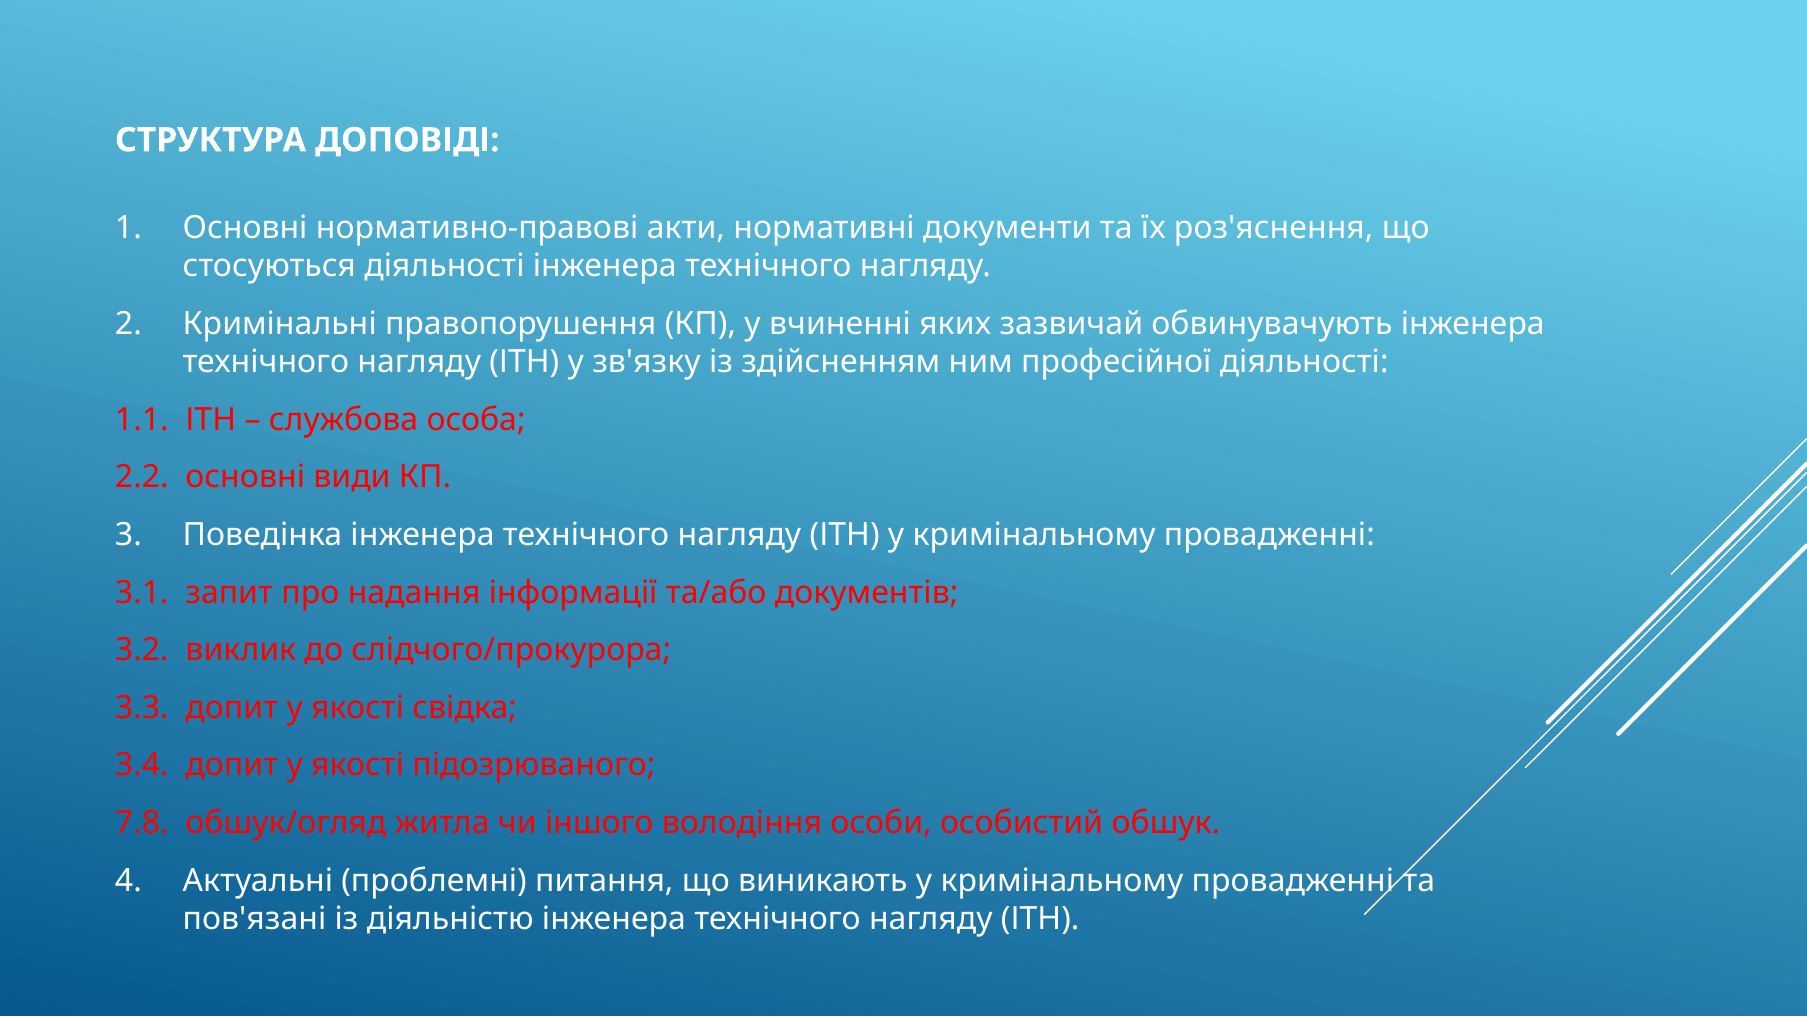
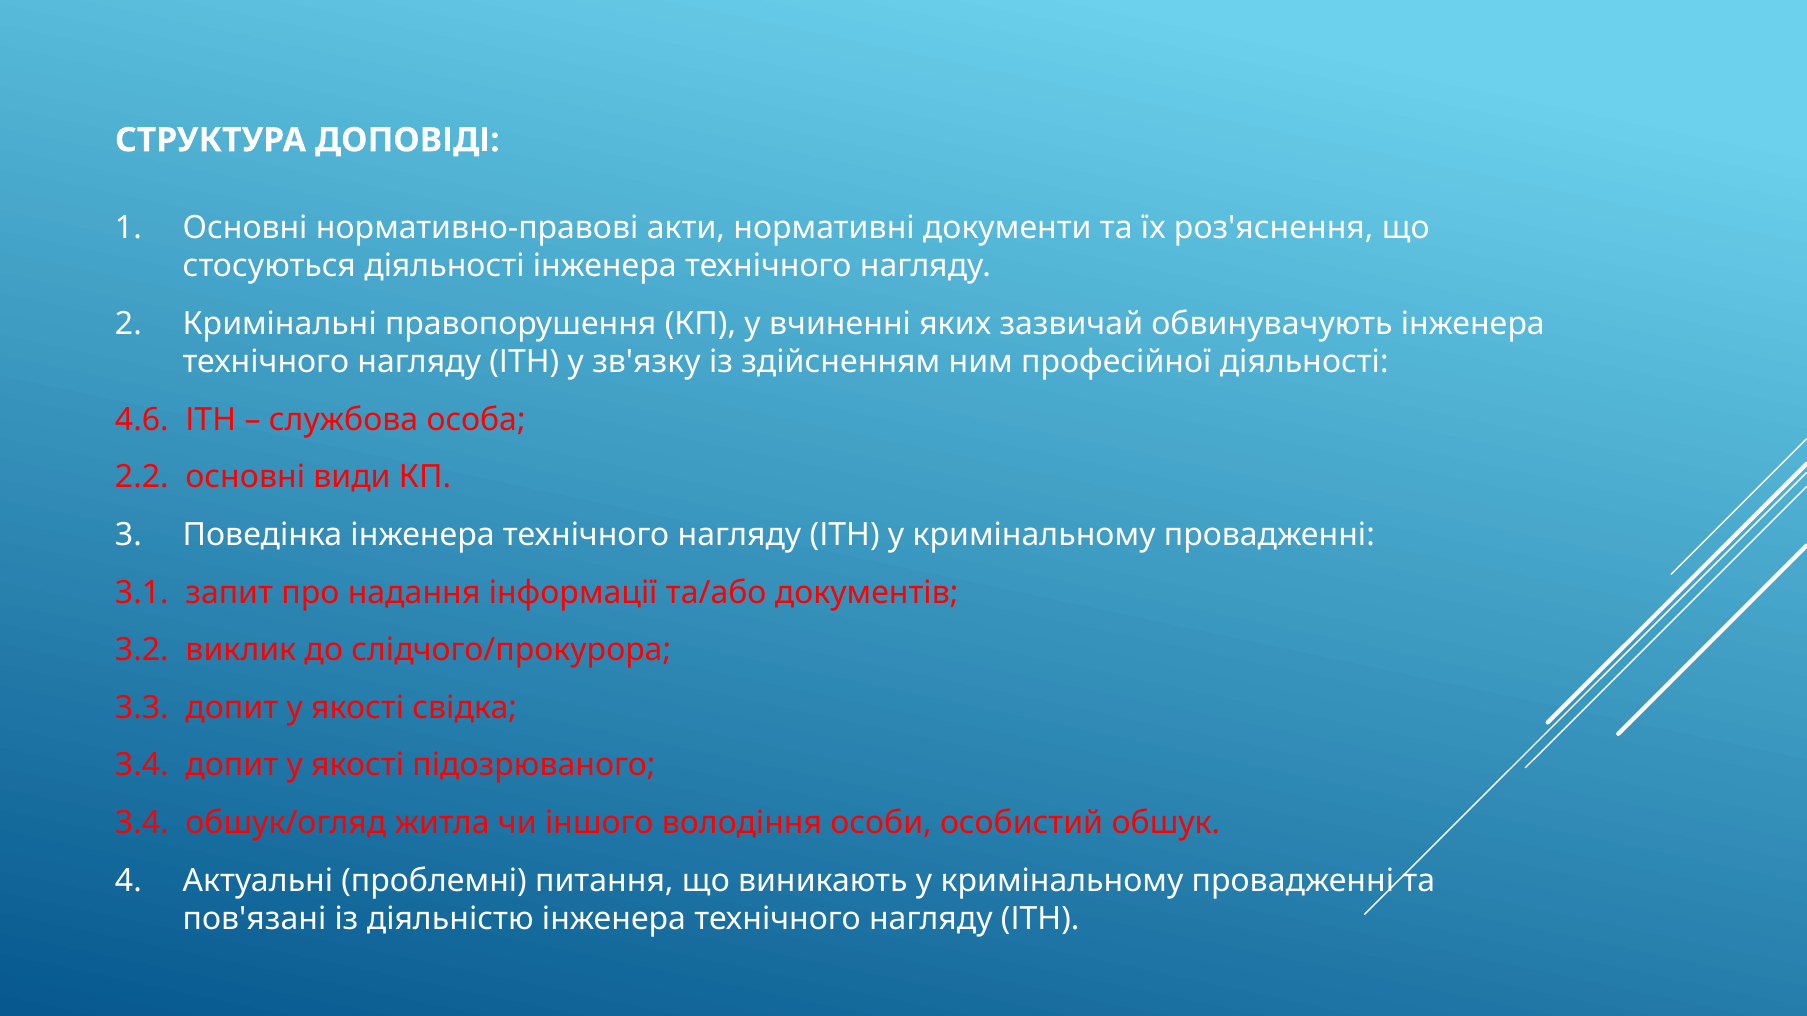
1.1: 1.1 -> 4.6
7.8 at (142, 823): 7.8 -> 3.4
